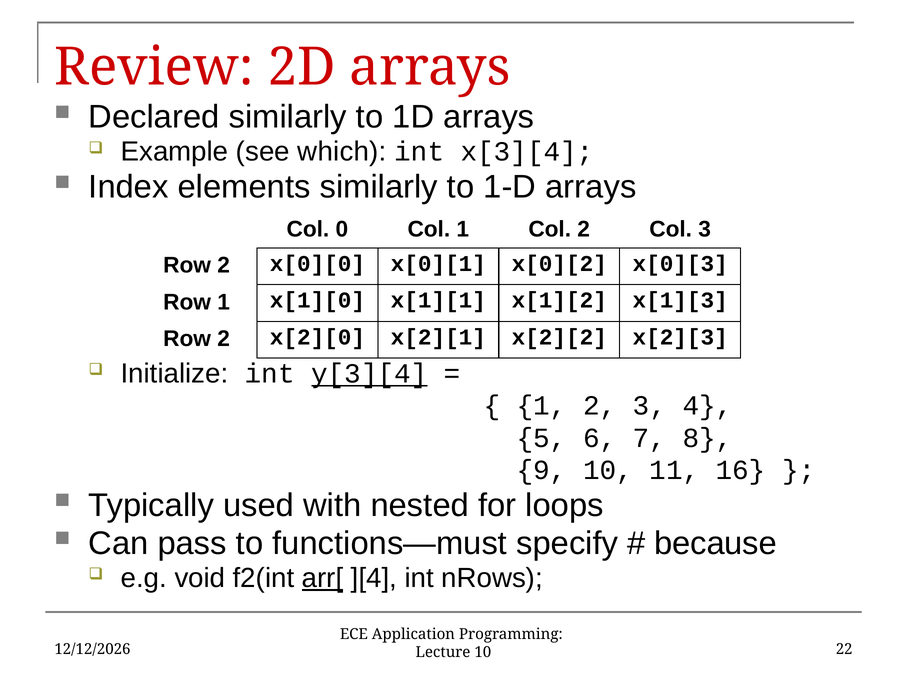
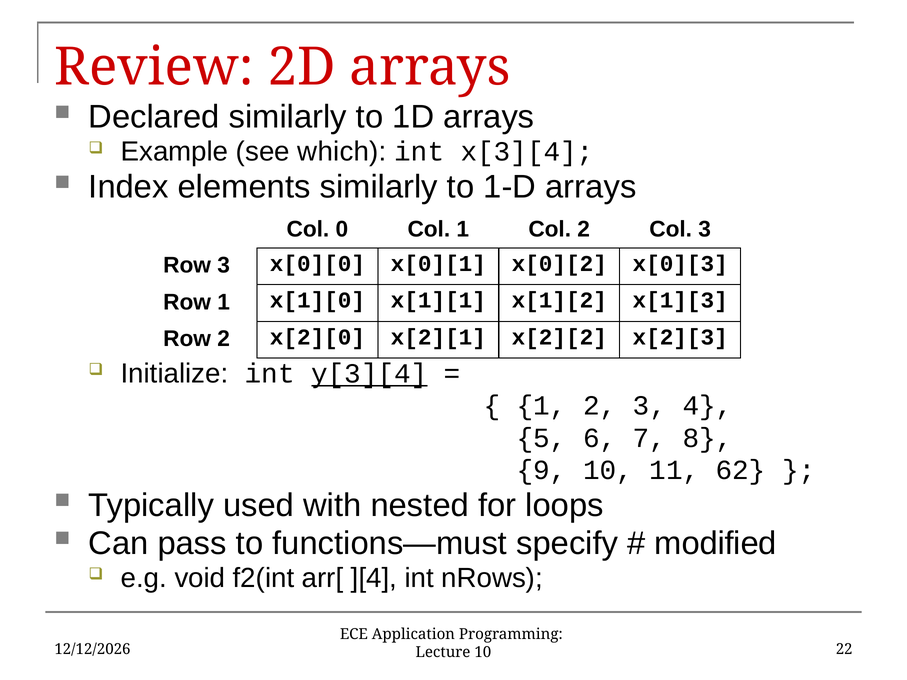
2 at (224, 265): 2 -> 3
16: 16 -> 62
because: because -> modified
arr[ underline: present -> none
